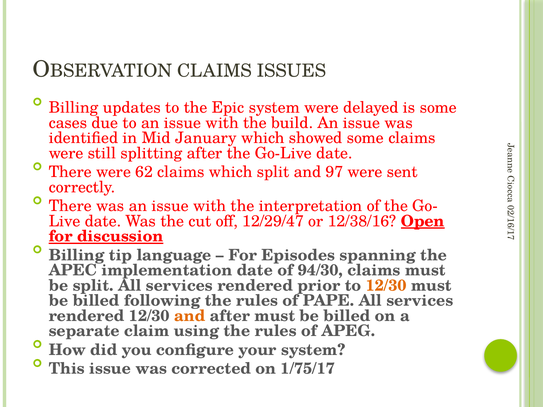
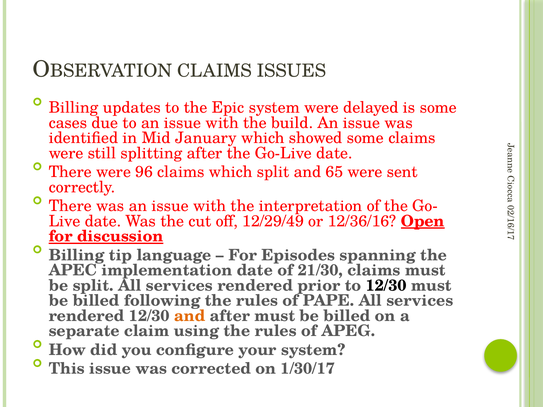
62: 62 -> 96
97: 97 -> 65
12/29/47: 12/29/47 -> 12/29/49
12/38/16: 12/38/16 -> 12/36/16
94/30: 94/30 -> 21/30
12/30 at (386, 286) colour: orange -> black
1/75/17: 1/75/17 -> 1/30/17
